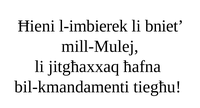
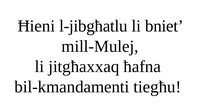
l-imbierek: l-imbierek -> l-jibgħatlu
